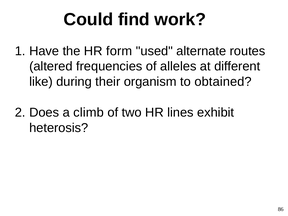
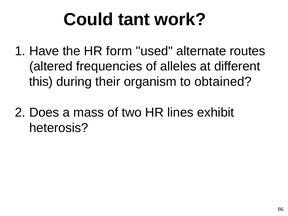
find: find -> tant
like: like -> this
climb: climb -> mass
